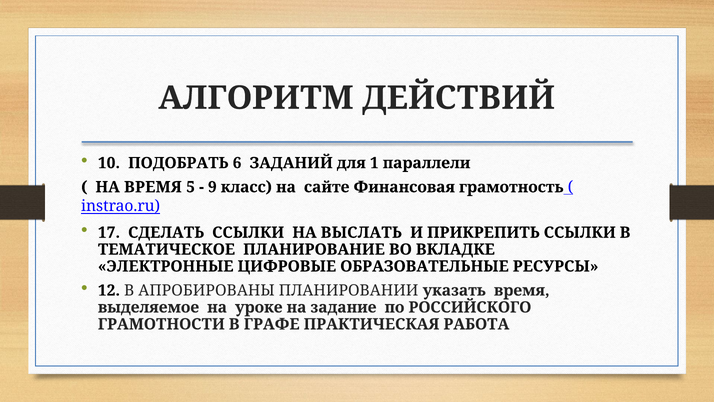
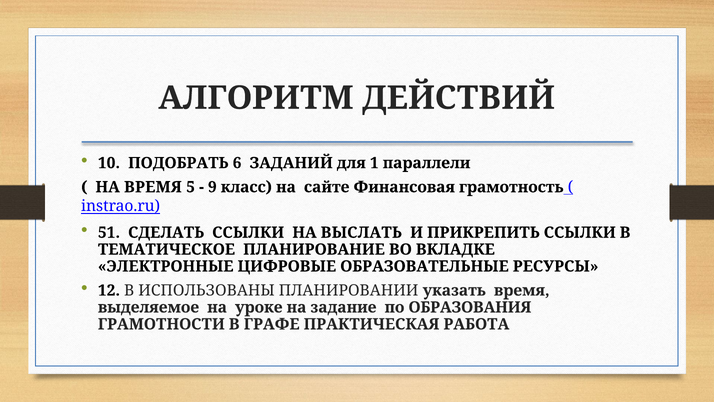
17: 17 -> 51
АПРОБИРОВАНЫ: АПРОБИРОВАНЫ -> ИСПОЛЬЗОВАНЫ
РОССИЙСКОГО: РОССИЙСКОГО -> ОБРАЗОВАНИЯ
